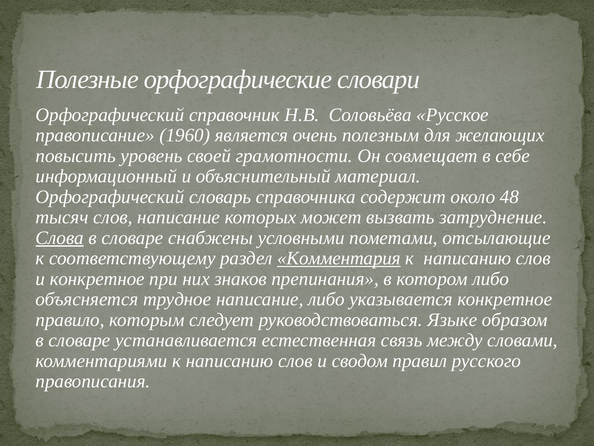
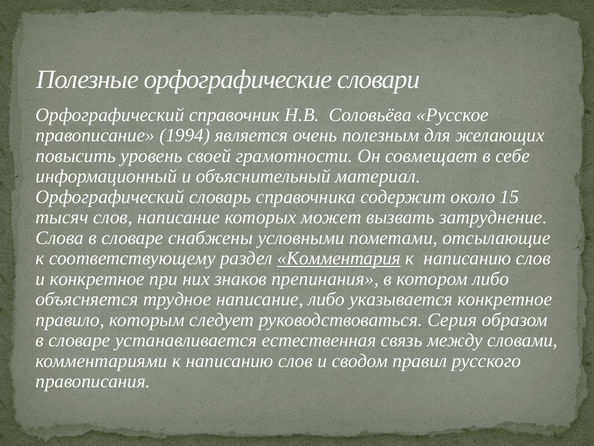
1960: 1960 -> 1994
48: 48 -> 15
Слова underline: present -> none
Языке: Языке -> Серия
